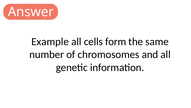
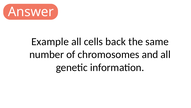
form: form -> back
